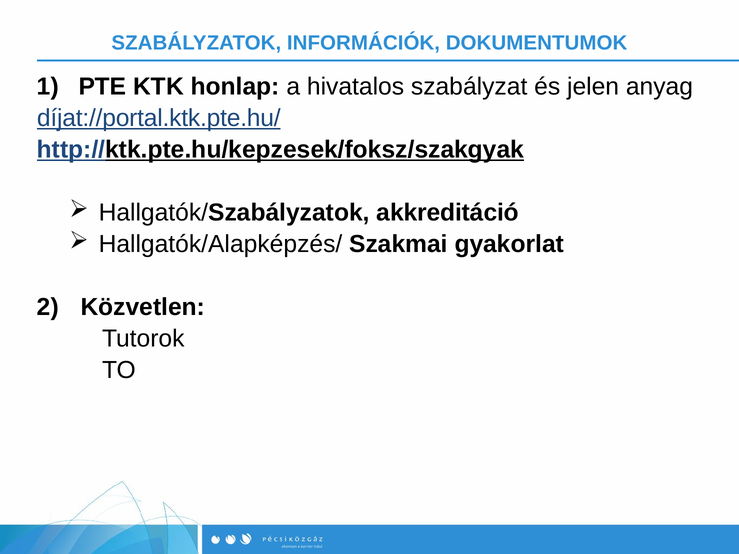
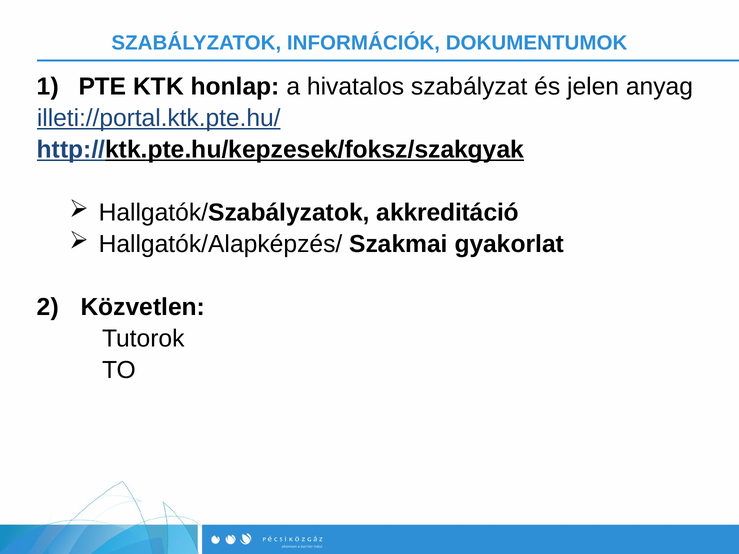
díjat://portal.ktk.pte.hu/: díjat://portal.ktk.pte.hu/ -> illeti://portal.ktk.pte.hu/
